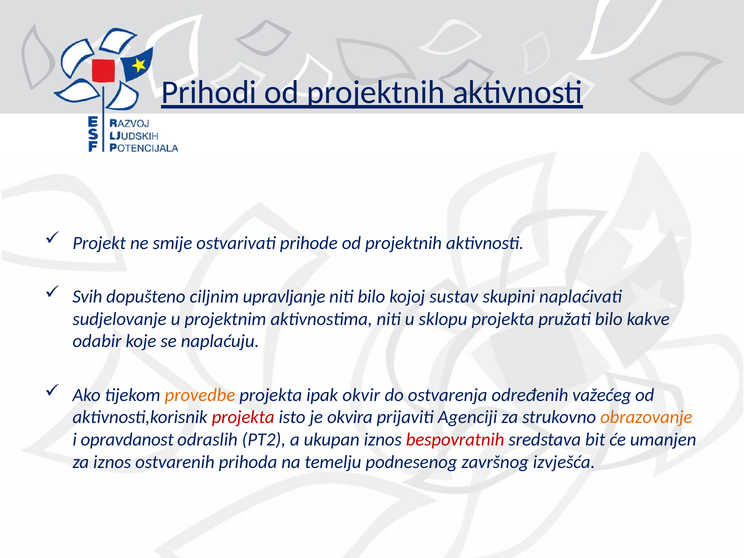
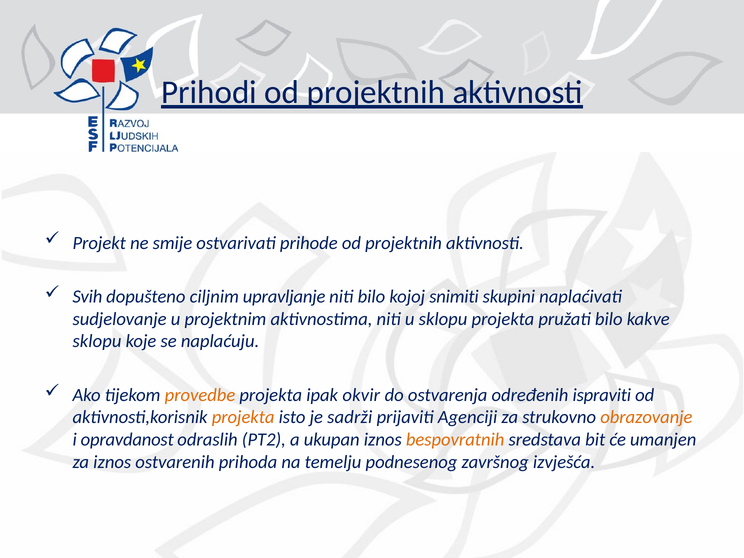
sustav: sustav -> snimiti
odabir at (97, 341): odabir -> sklopu
važećeg: važećeg -> ispraviti
projekta at (243, 417) colour: red -> orange
okvira: okvira -> sadrži
bespovratnih colour: red -> orange
